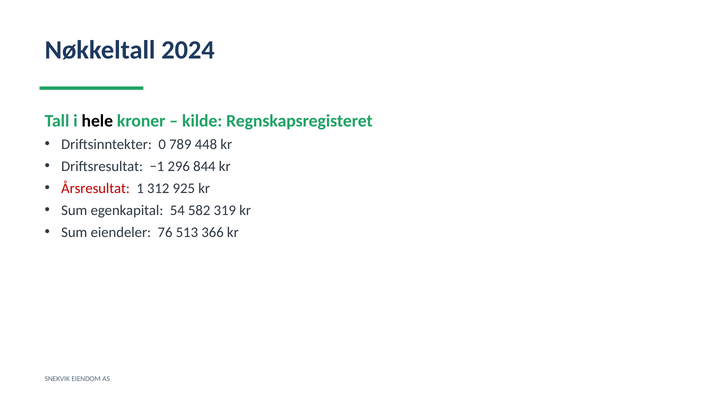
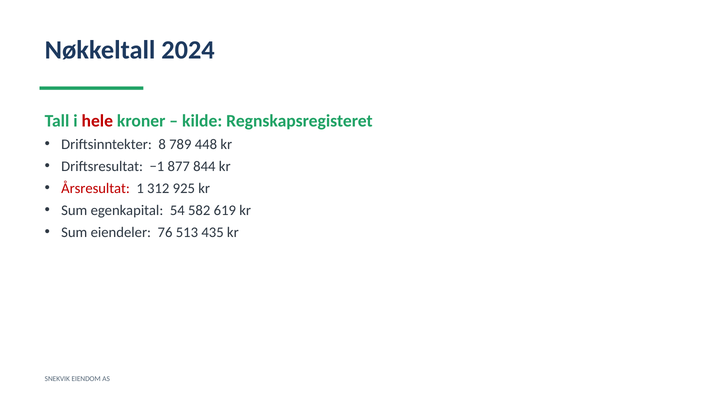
hele colour: black -> red
0: 0 -> 8
296: 296 -> 877
319: 319 -> 619
366: 366 -> 435
